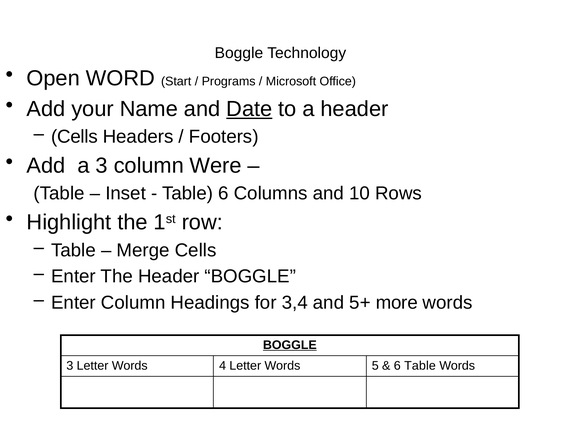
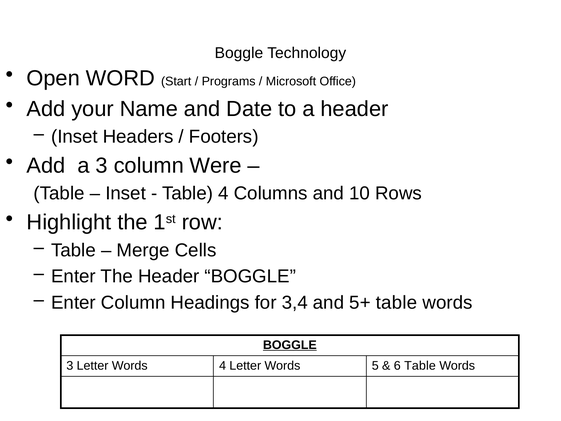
Date underline: present -> none
Cells at (75, 137): Cells -> Inset
Table 6: 6 -> 4
5+ more: more -> table
